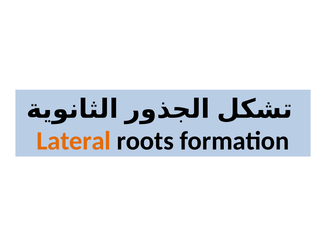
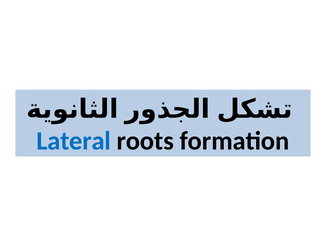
Lateral colour: orange -> blue
